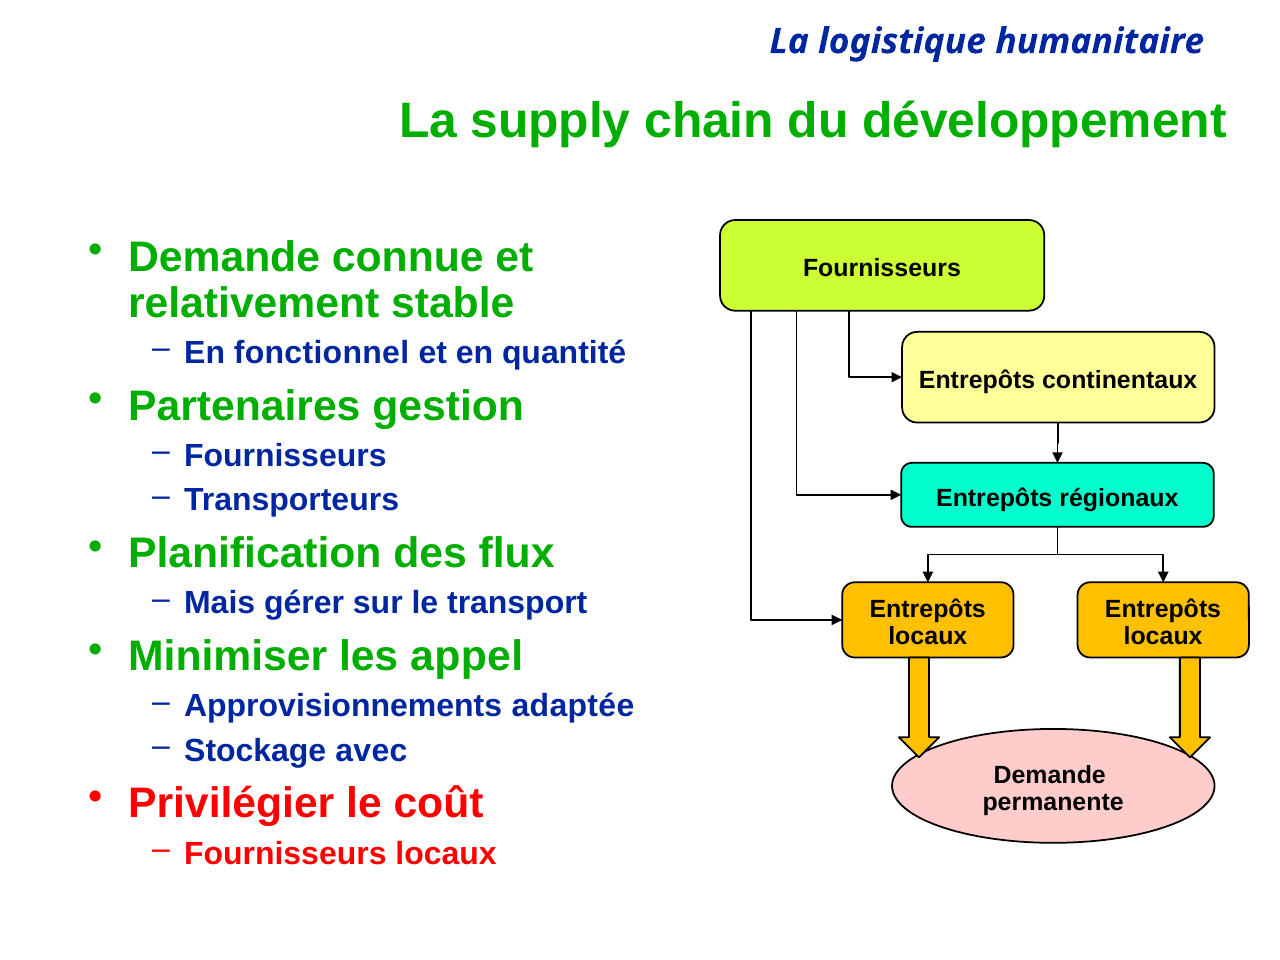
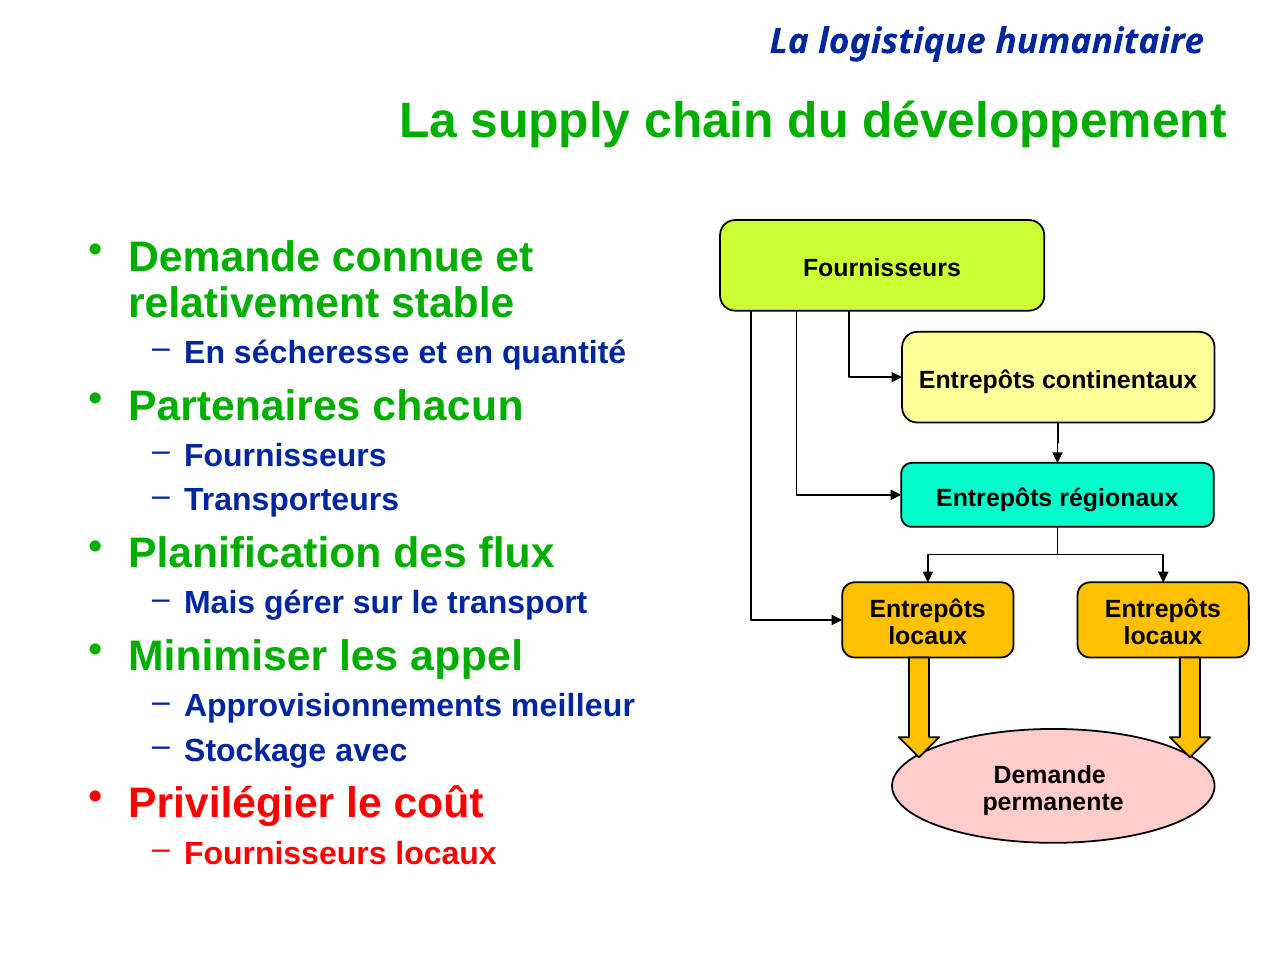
fonctionnel: fonctionnel -> sécheresse
gestion: gestion -> chacun
adaptée: adaptée -> meilleur
